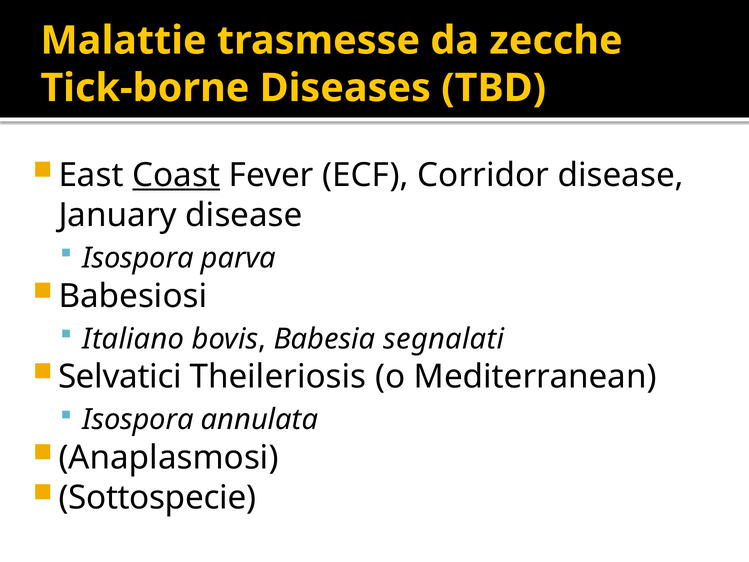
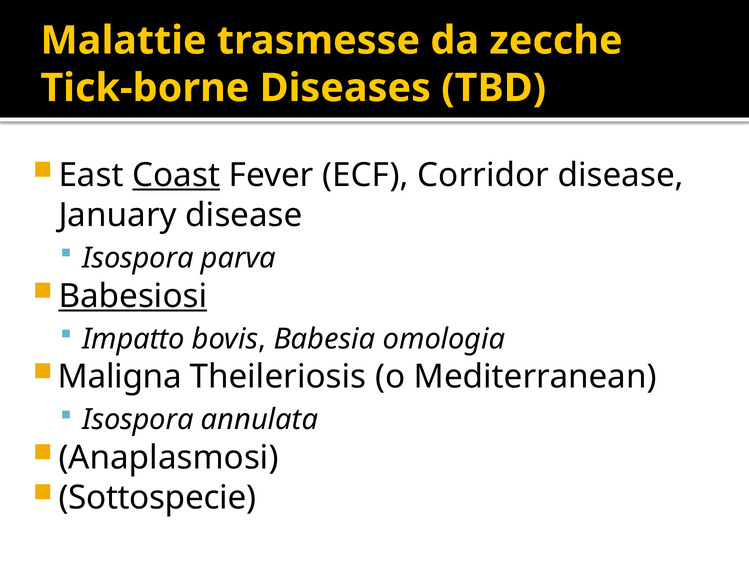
Babesiosi underline: none -> present
Italiano: Italiano -> Impatto
segnalati: segnalati -> omologia
Selvatici: Selvatici -> Maligna
